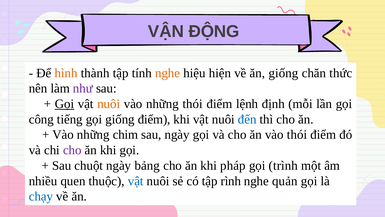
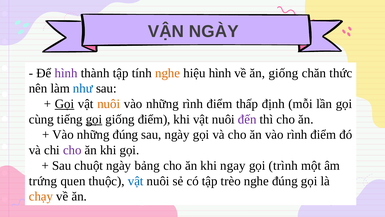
VẬN ĐỘNG: ĐỘNG -> NGÀY
hình at (66, 73) colour: orange -> purple
hiệu hiện: hiện -> hình
như colour: purple -> blue
những thói: thói -> rình
lệnh: lệnh -> thấp
công: công -> cùng
gọi at (94, 119) underline: none -> present
đến colour: blue -> purple
những chim: chim -> đúng
vào thói: thói -> rình
pháp: pháp -> ngay
nhiều: nhiều -> trứng
rình: rình -> trèo
nghe quản: quản -> đúng
chạy colour: blue -> orange
